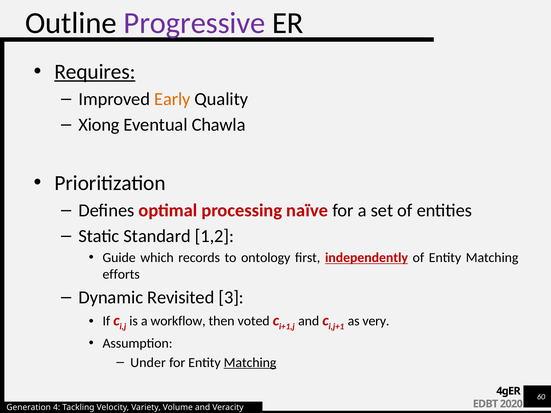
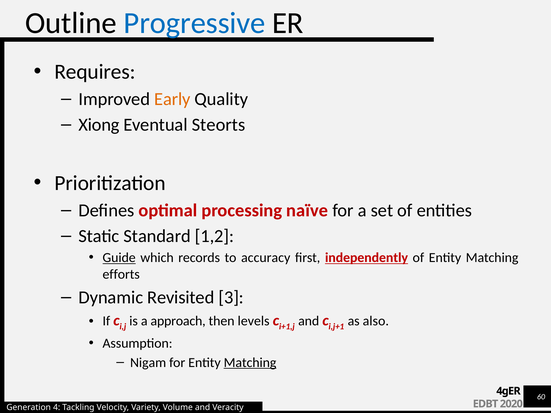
Progressive colour: purple -> blue
Requires underline: present -> none
Chawla: Chawla -> Steorts
Guide underline: none -> present
ontology: ontology -> accuracy
workflow: workflow -> approach
voted: voted -> levels
very: very -> also
Under: Under -> Nigam
